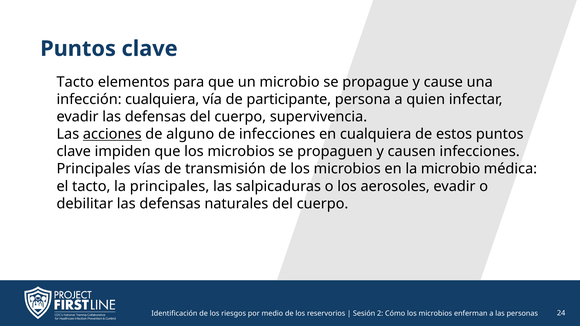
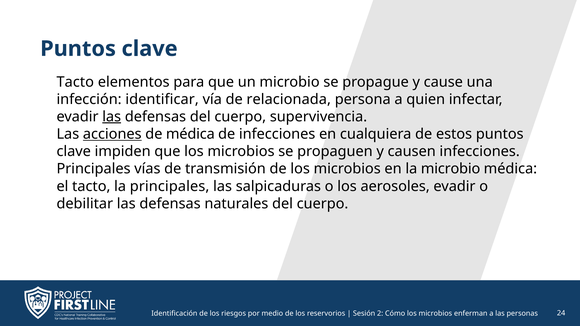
infección cualquiera: cualquiera -> identificar
participante: participante -> relacionada
las at (112, 117) underline: none -> present
de alguno: alguno -> médica
